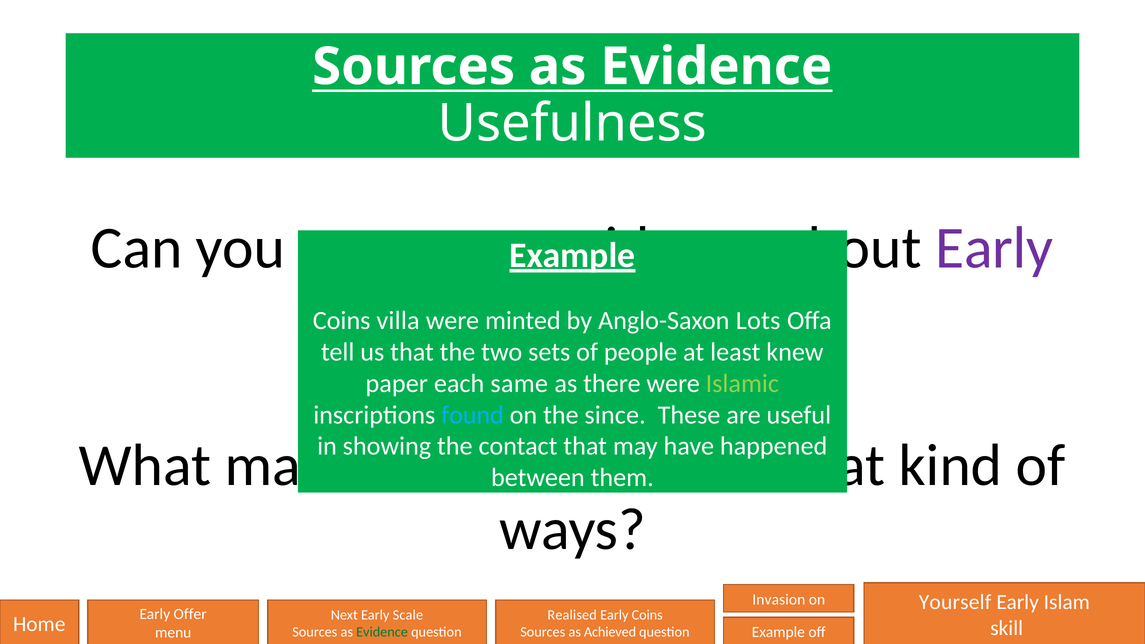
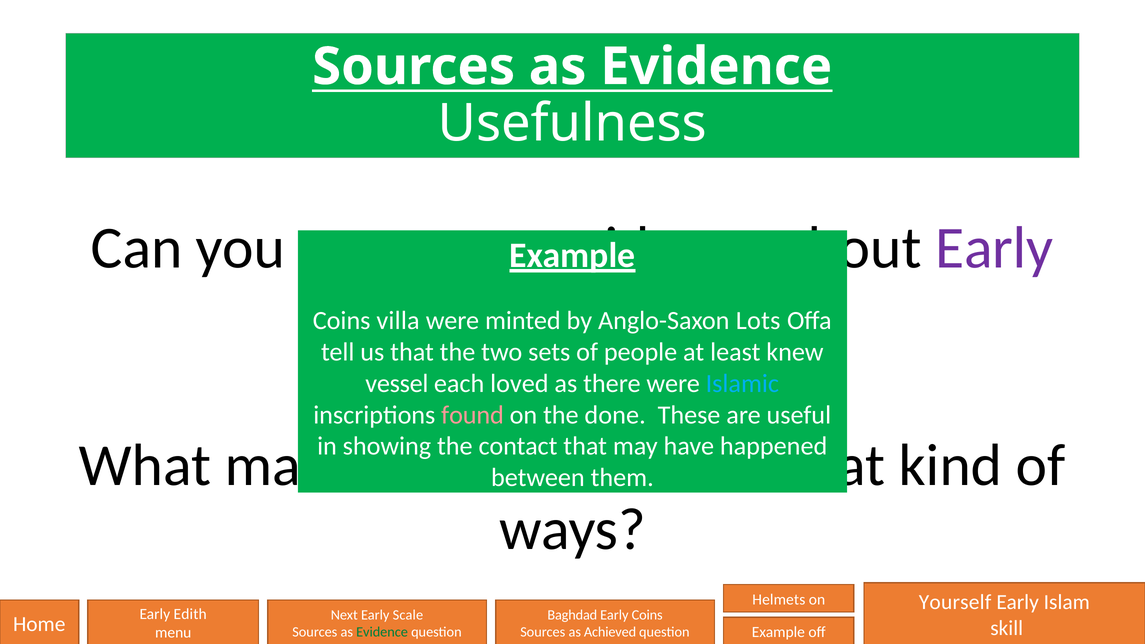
paper: paper -> vessel
same: same -> loved
Islamic colour: light green -> light blue
found colour: light blue -> pink
since: since -> done
Invasion: Invasion -> Helmets
Offer: Offer -> Edith
Realised: Realised -> Baghdad
